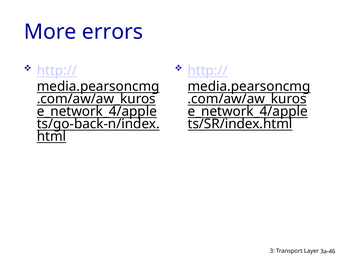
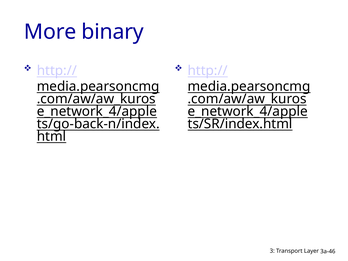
errors: errors -> binary
